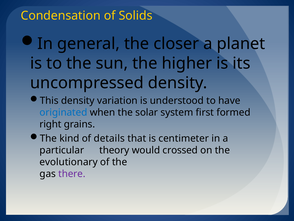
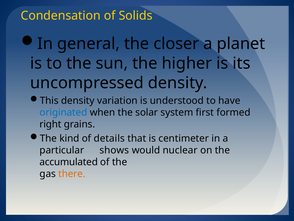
theory: theory -> shows
crossed: crossed -> nuclear
evolutionary: evolutionary -> accumulated
there colour: purple -> orange
